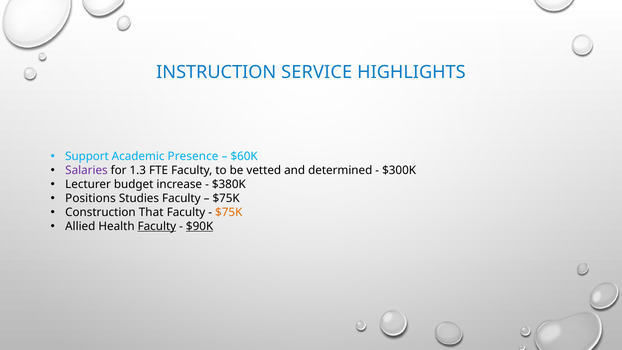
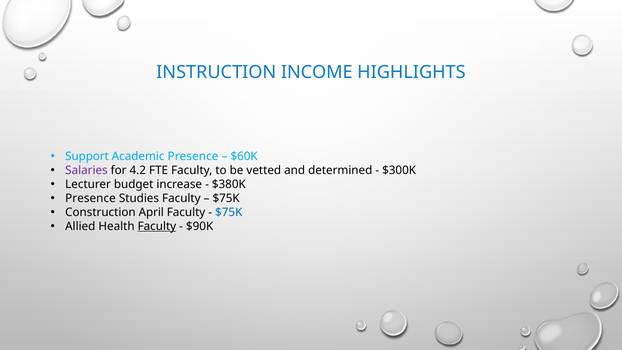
SERVICE: SERVICE -> INCOME
1.3: 1.3 -> 4.2
Positions at (90, 198): Positions -> Presence
That: That -> April
$75K at (229, 212) colour: orange -> blue
$90K underline: present -> none
